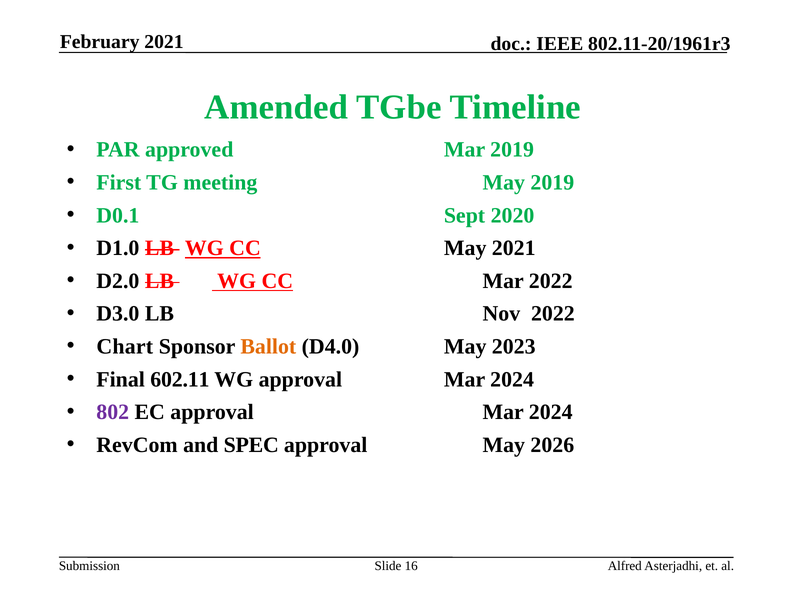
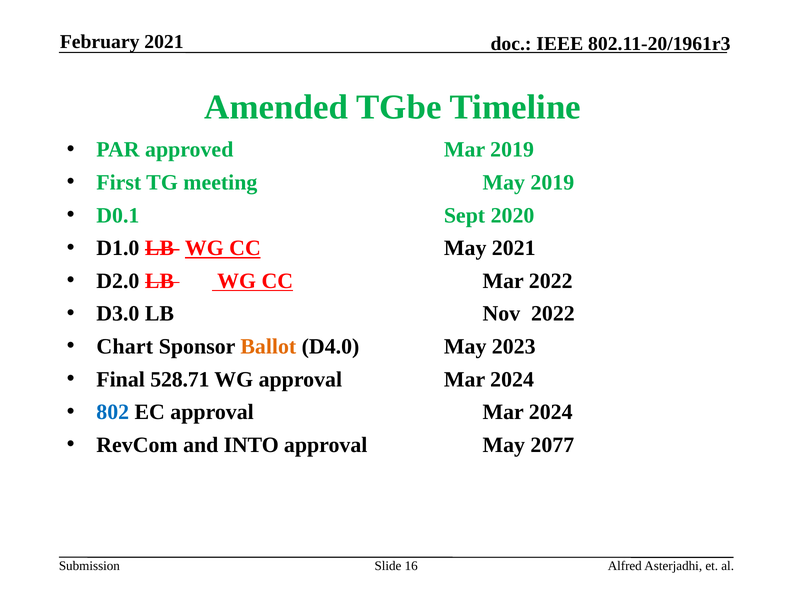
602.11: 602.11 -> 528.71
802 colour: purple -> blue
SPEC: SPEC -> INTO
2026: 2026 -> 2077
